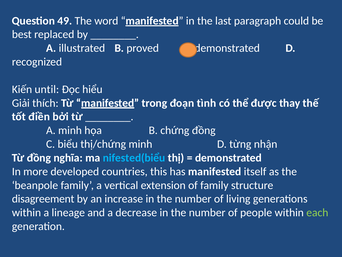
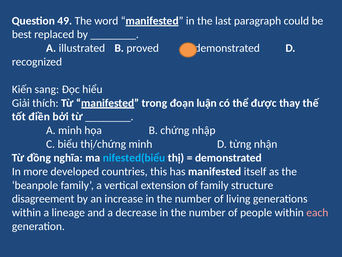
until: until -> sang
tình: tình -> luận
chứng đồng: đồng -> nhập
each colour: light green -> pink
